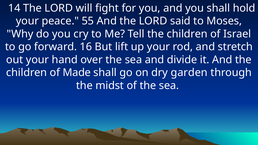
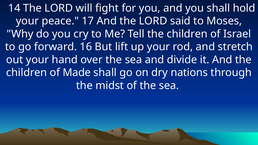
55: 55 -> 17
garden: garden -> nations
